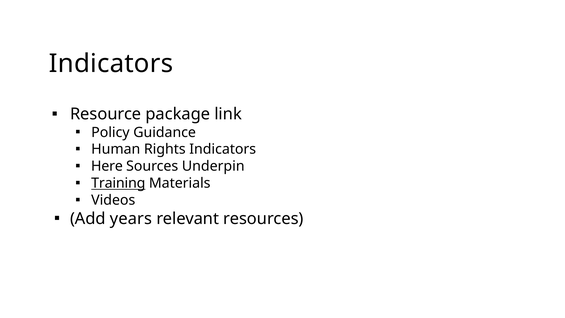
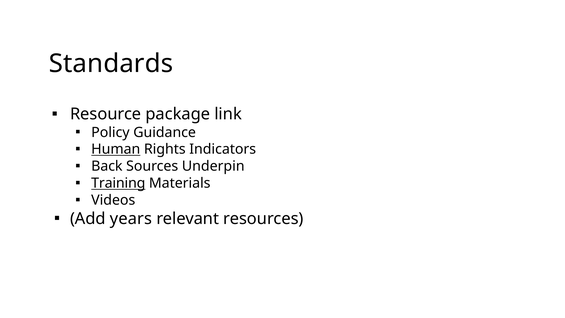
Indicators at (111, 64): Indicators -> Standards
Human underline: none -> present
Here: Here -> Back
